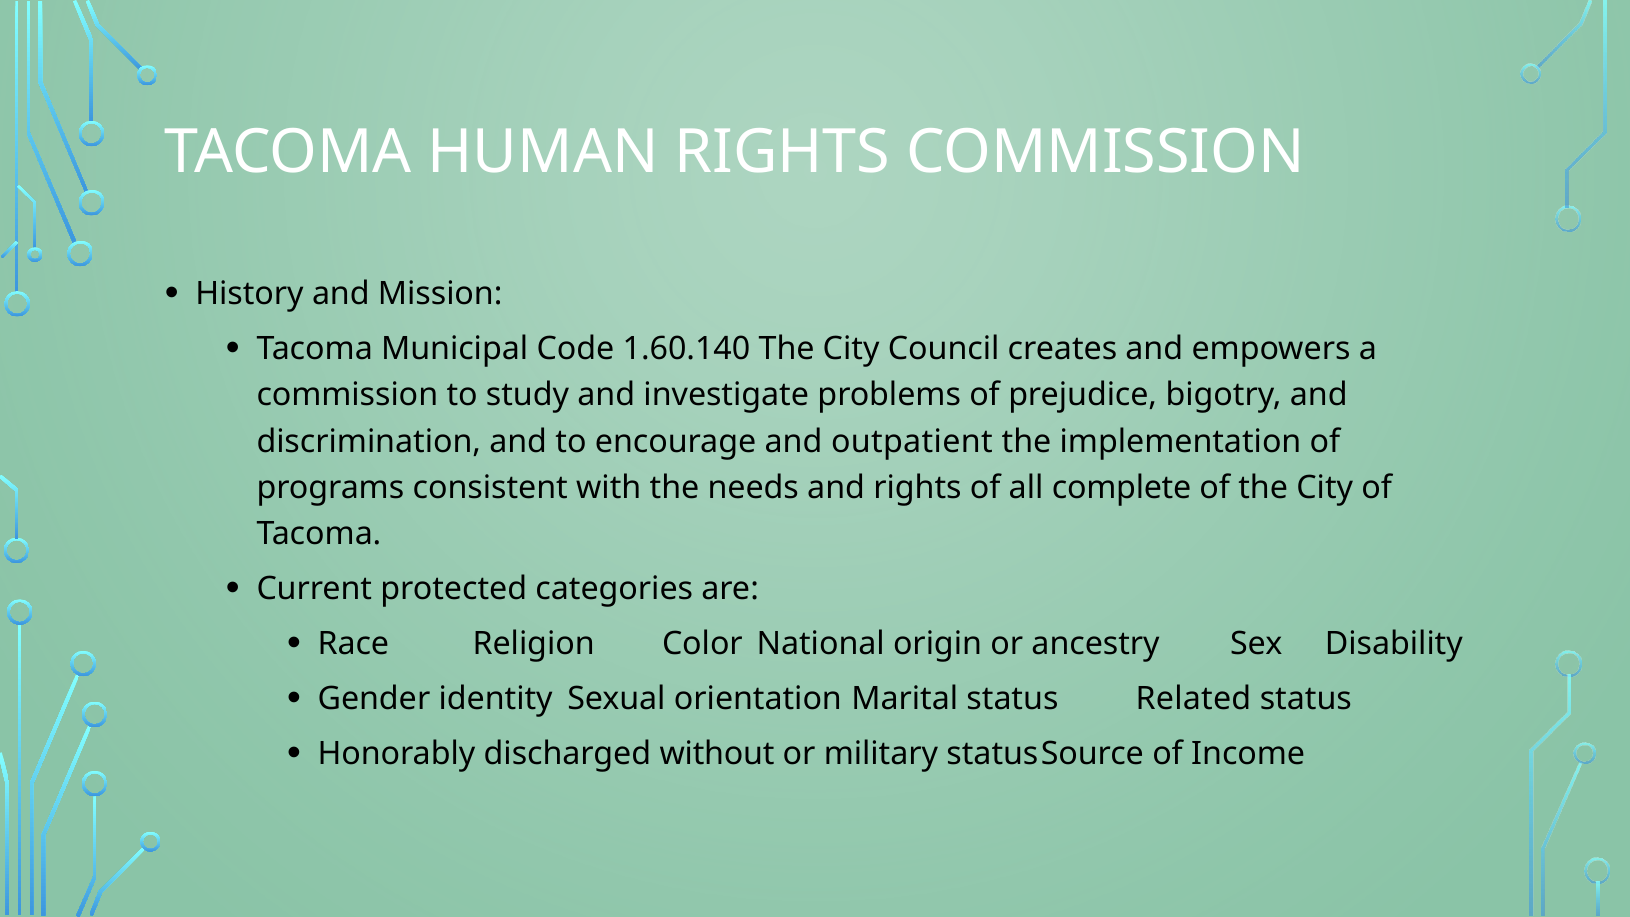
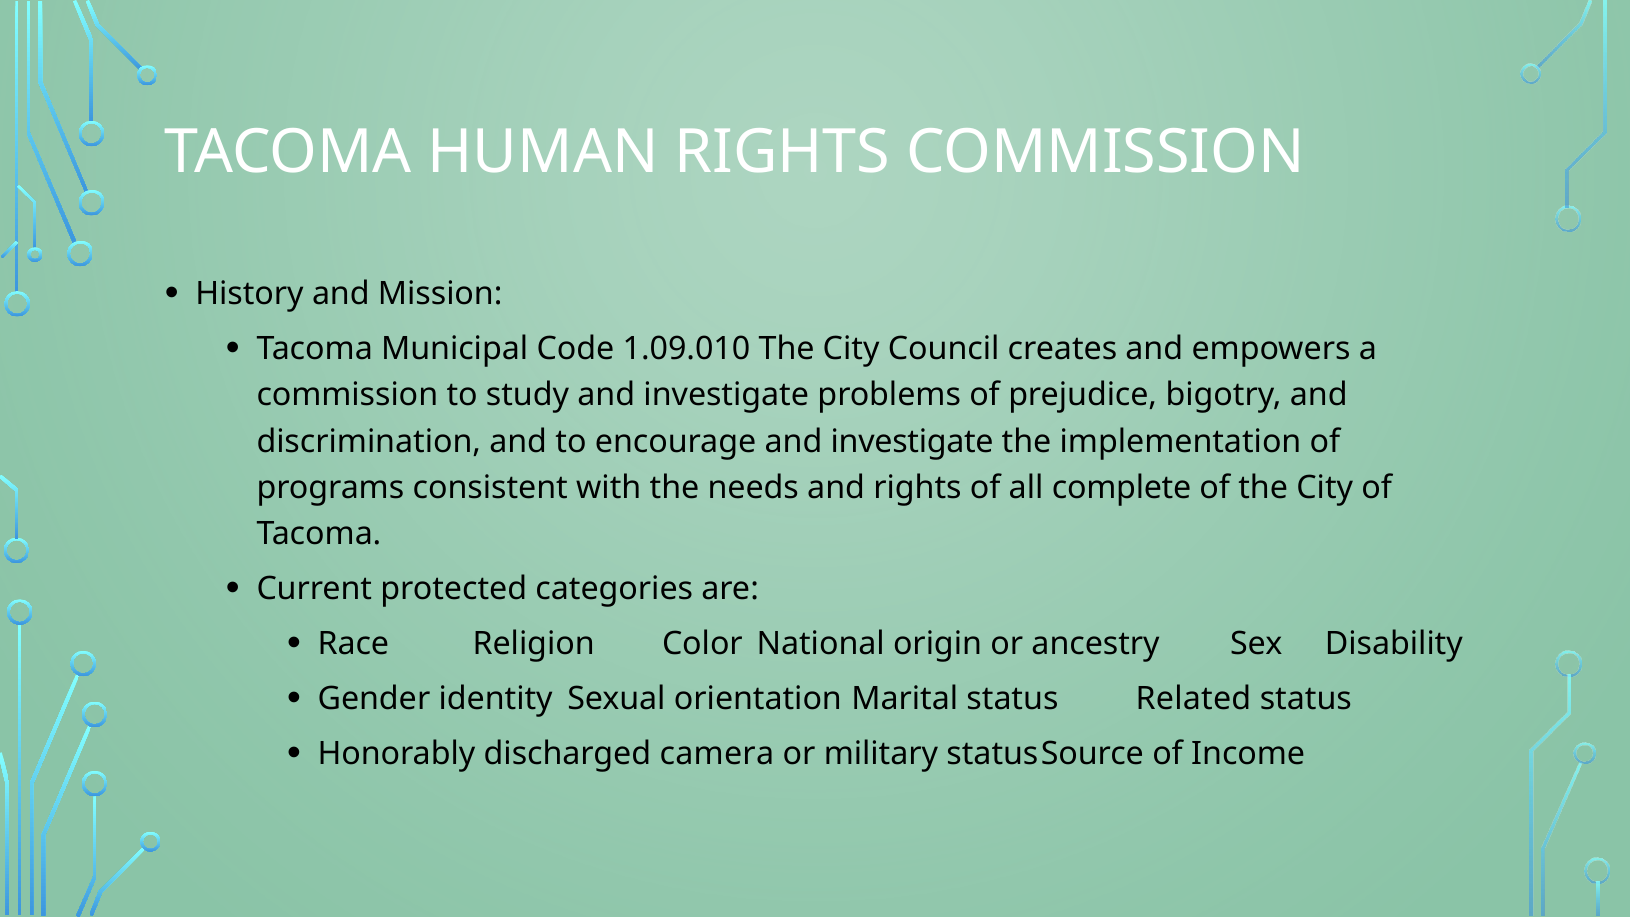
1.60.140: 1.60.140 -> 1.09.010
encourage and outpatient: outpatient -> investigate
without: without -> camera
